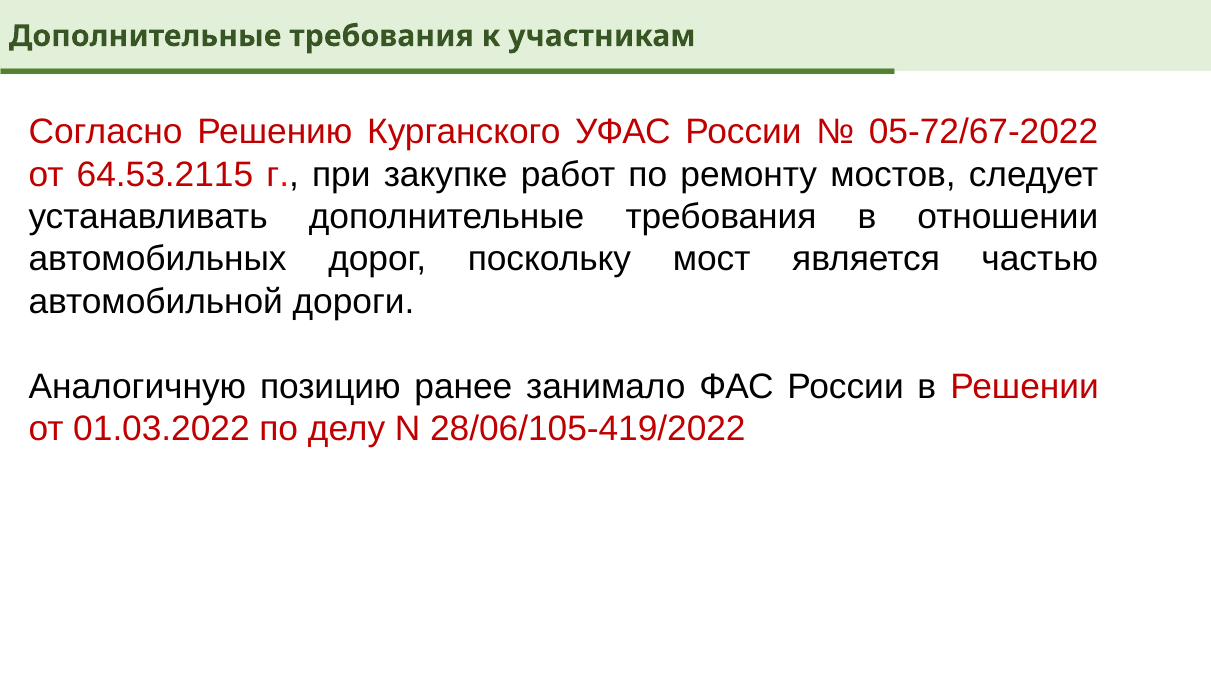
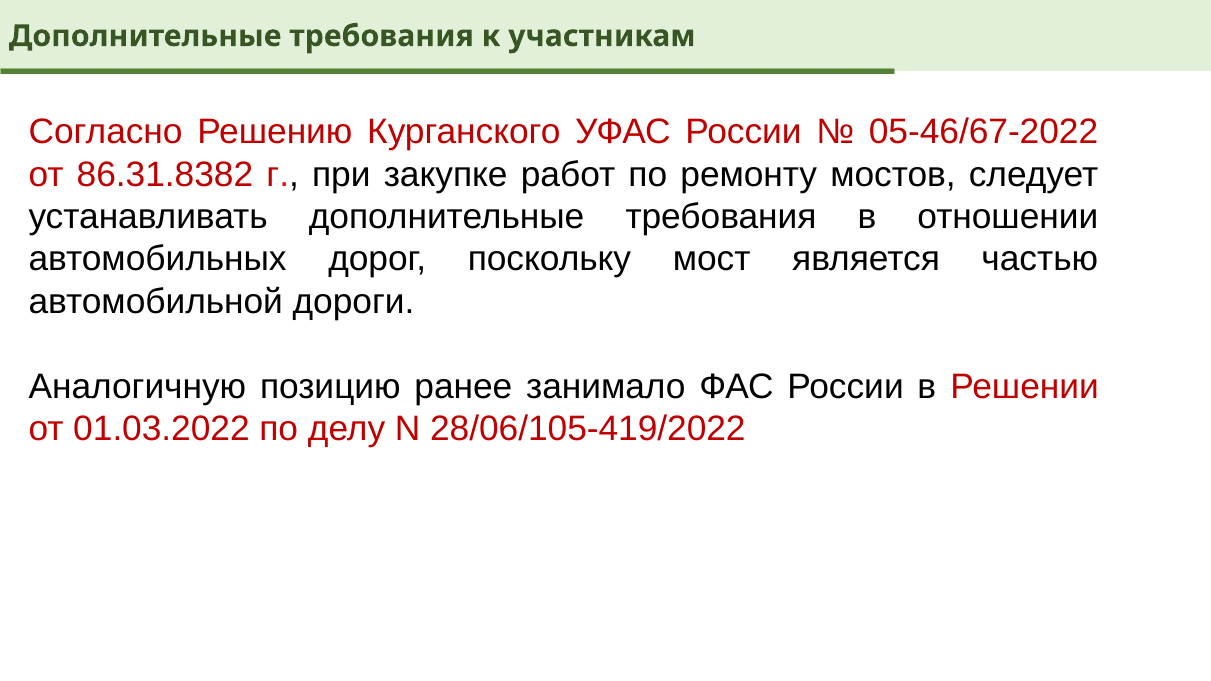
05-72/67-2022: 05-72/67-2022 -> 05-46/67-2022
64.53.2115: 64.53.2115 -> 86.31.8382
